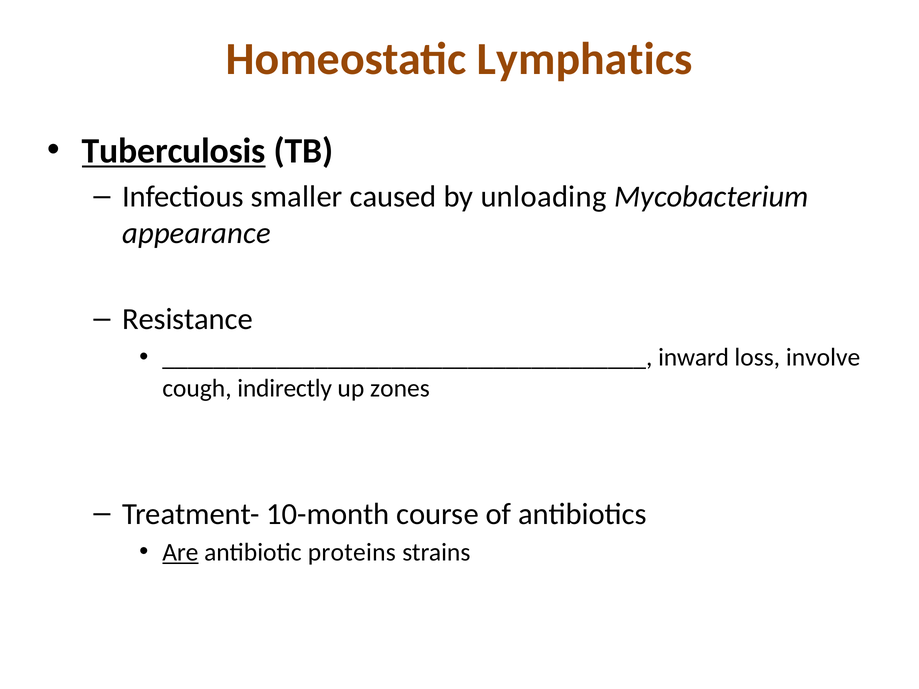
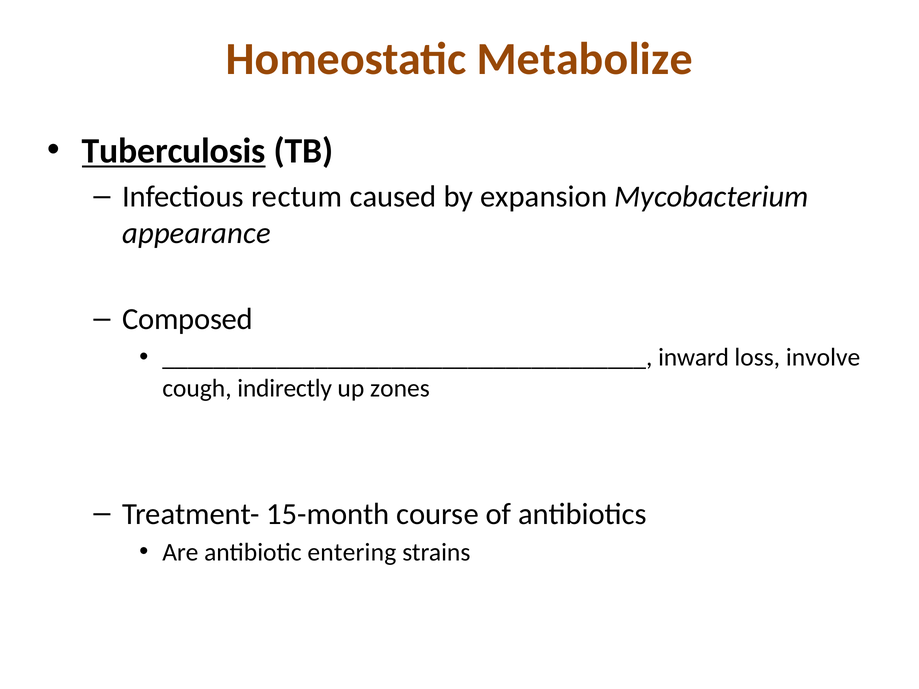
Lymphatics: Lymphatics -> Metabolize
smaller: smaller -> rectum
unloading: unloading -> expansion
Resistance: Resistance -> Composed
10-month: 10-month -> 15-month
Are underline: present -> none
proteins: proteins -> entering
